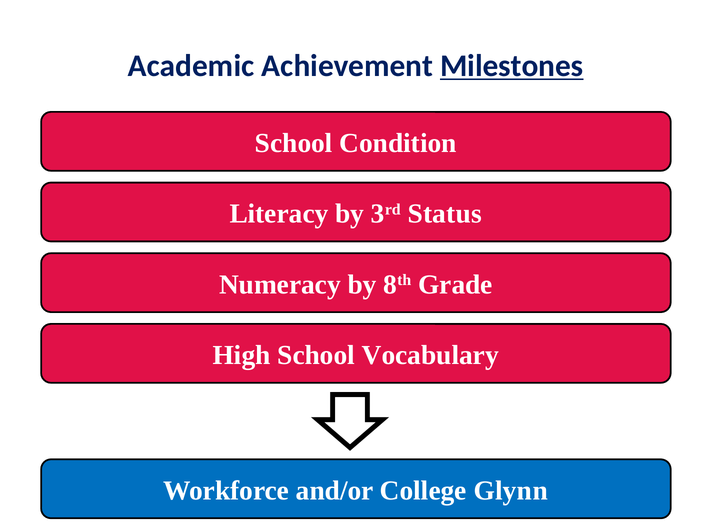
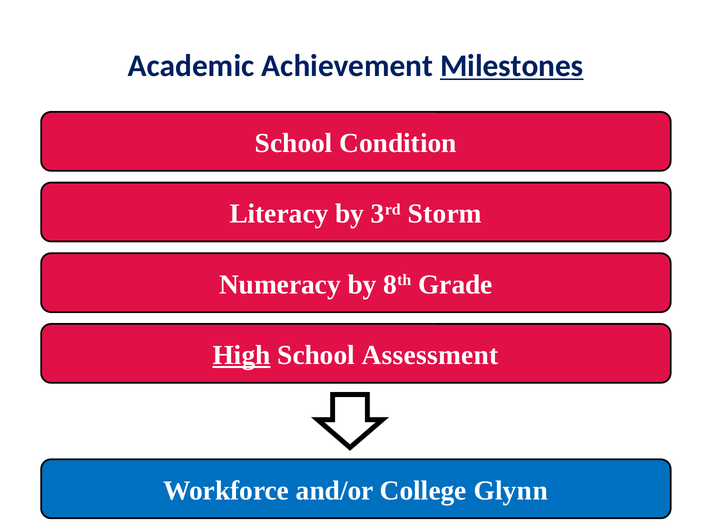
Status: Status -> Storm
High underline: none -> present
Vocabulary: Vocabulary -> Assessment
